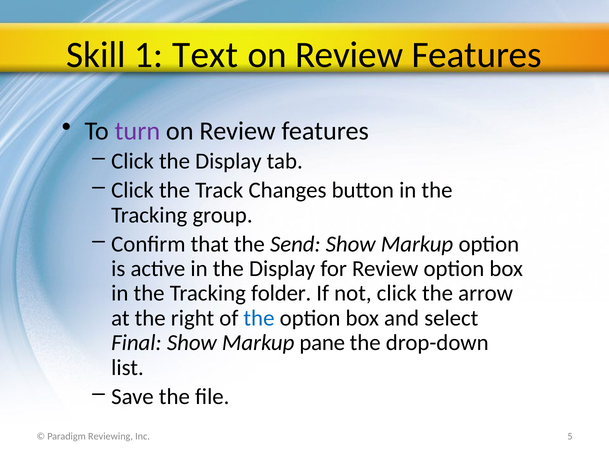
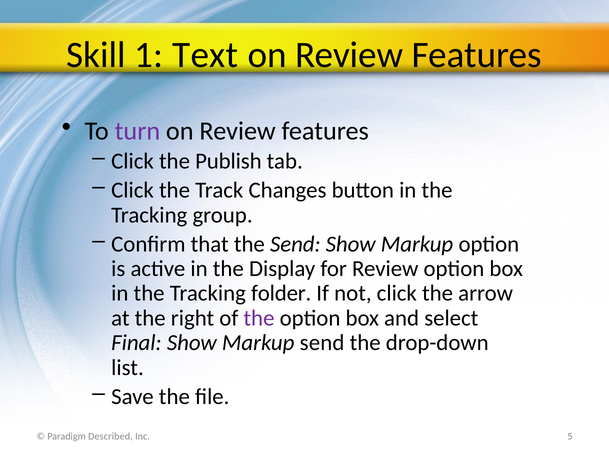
Click the Display: Display -> Publish
the at (259, 318) colour: blue -> purple
Markup pane: pane -> send
Reviewing: Reviewing -> Described
